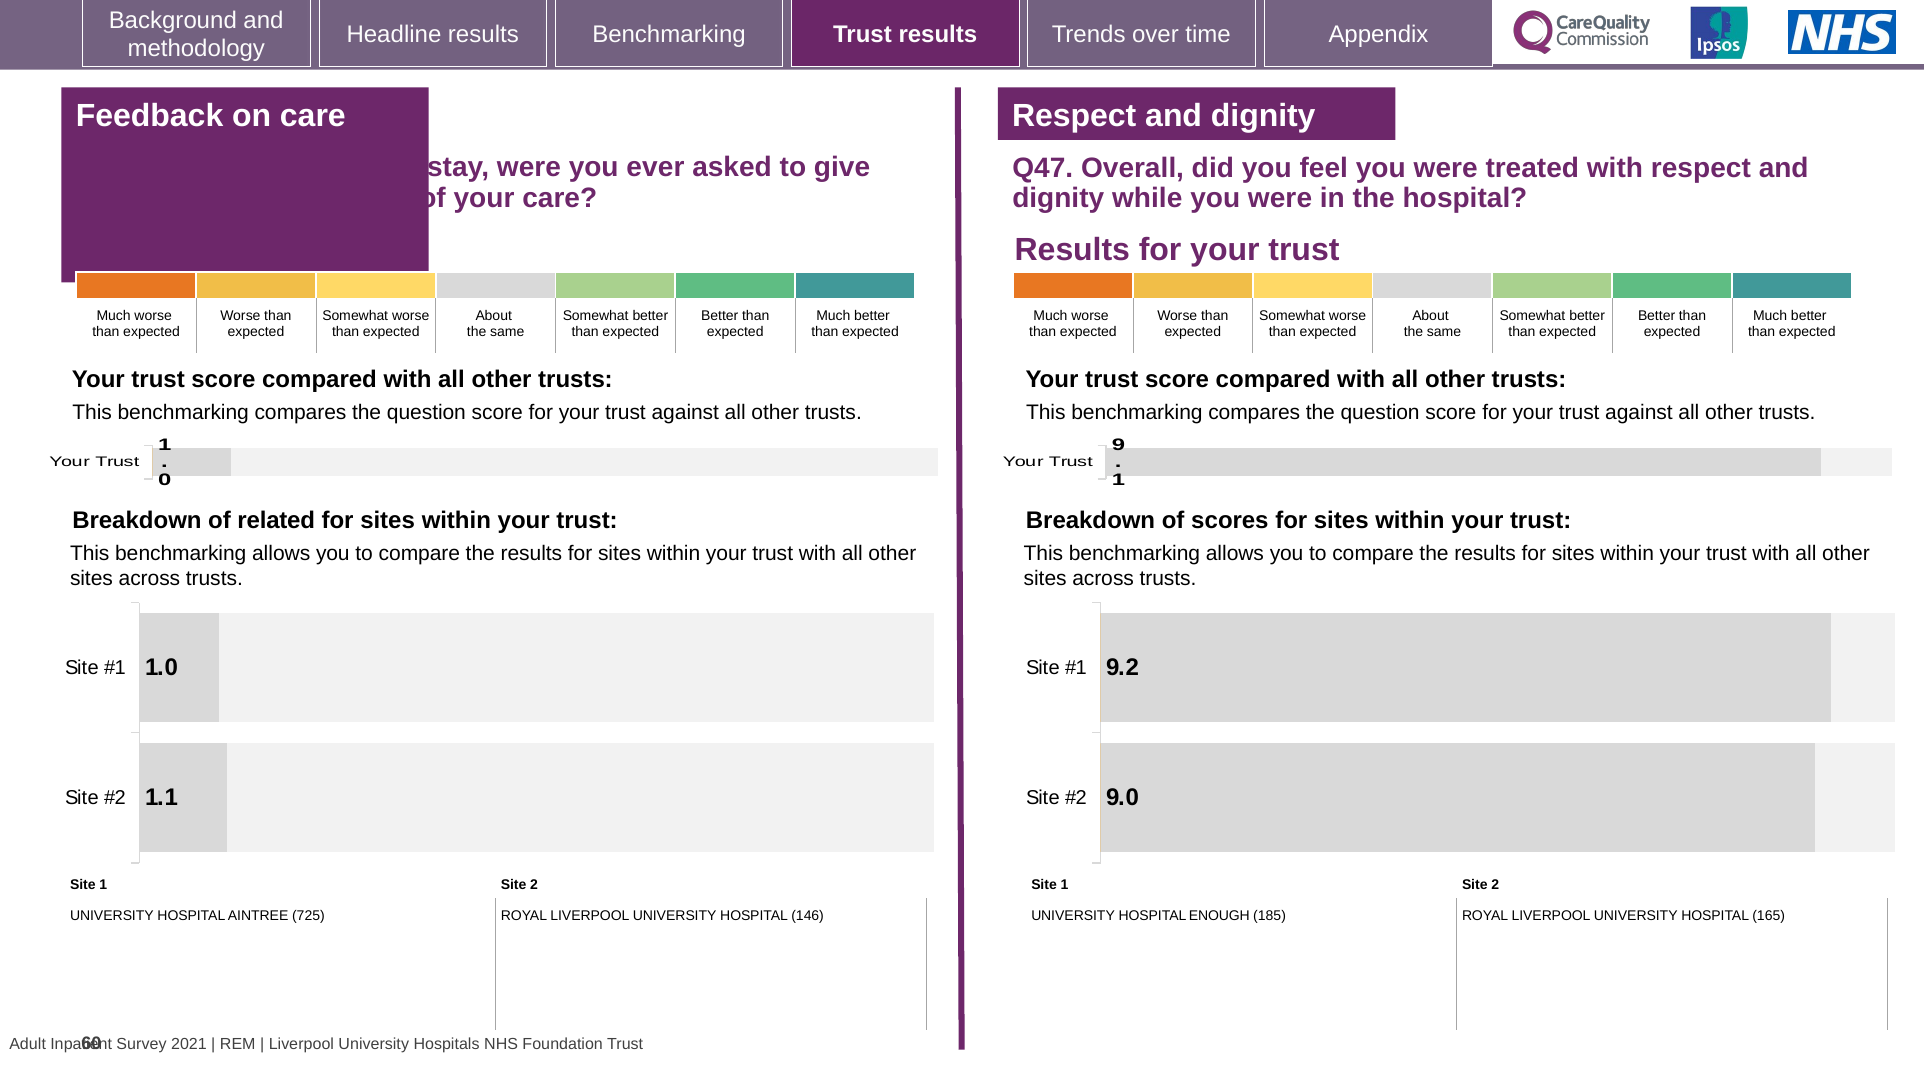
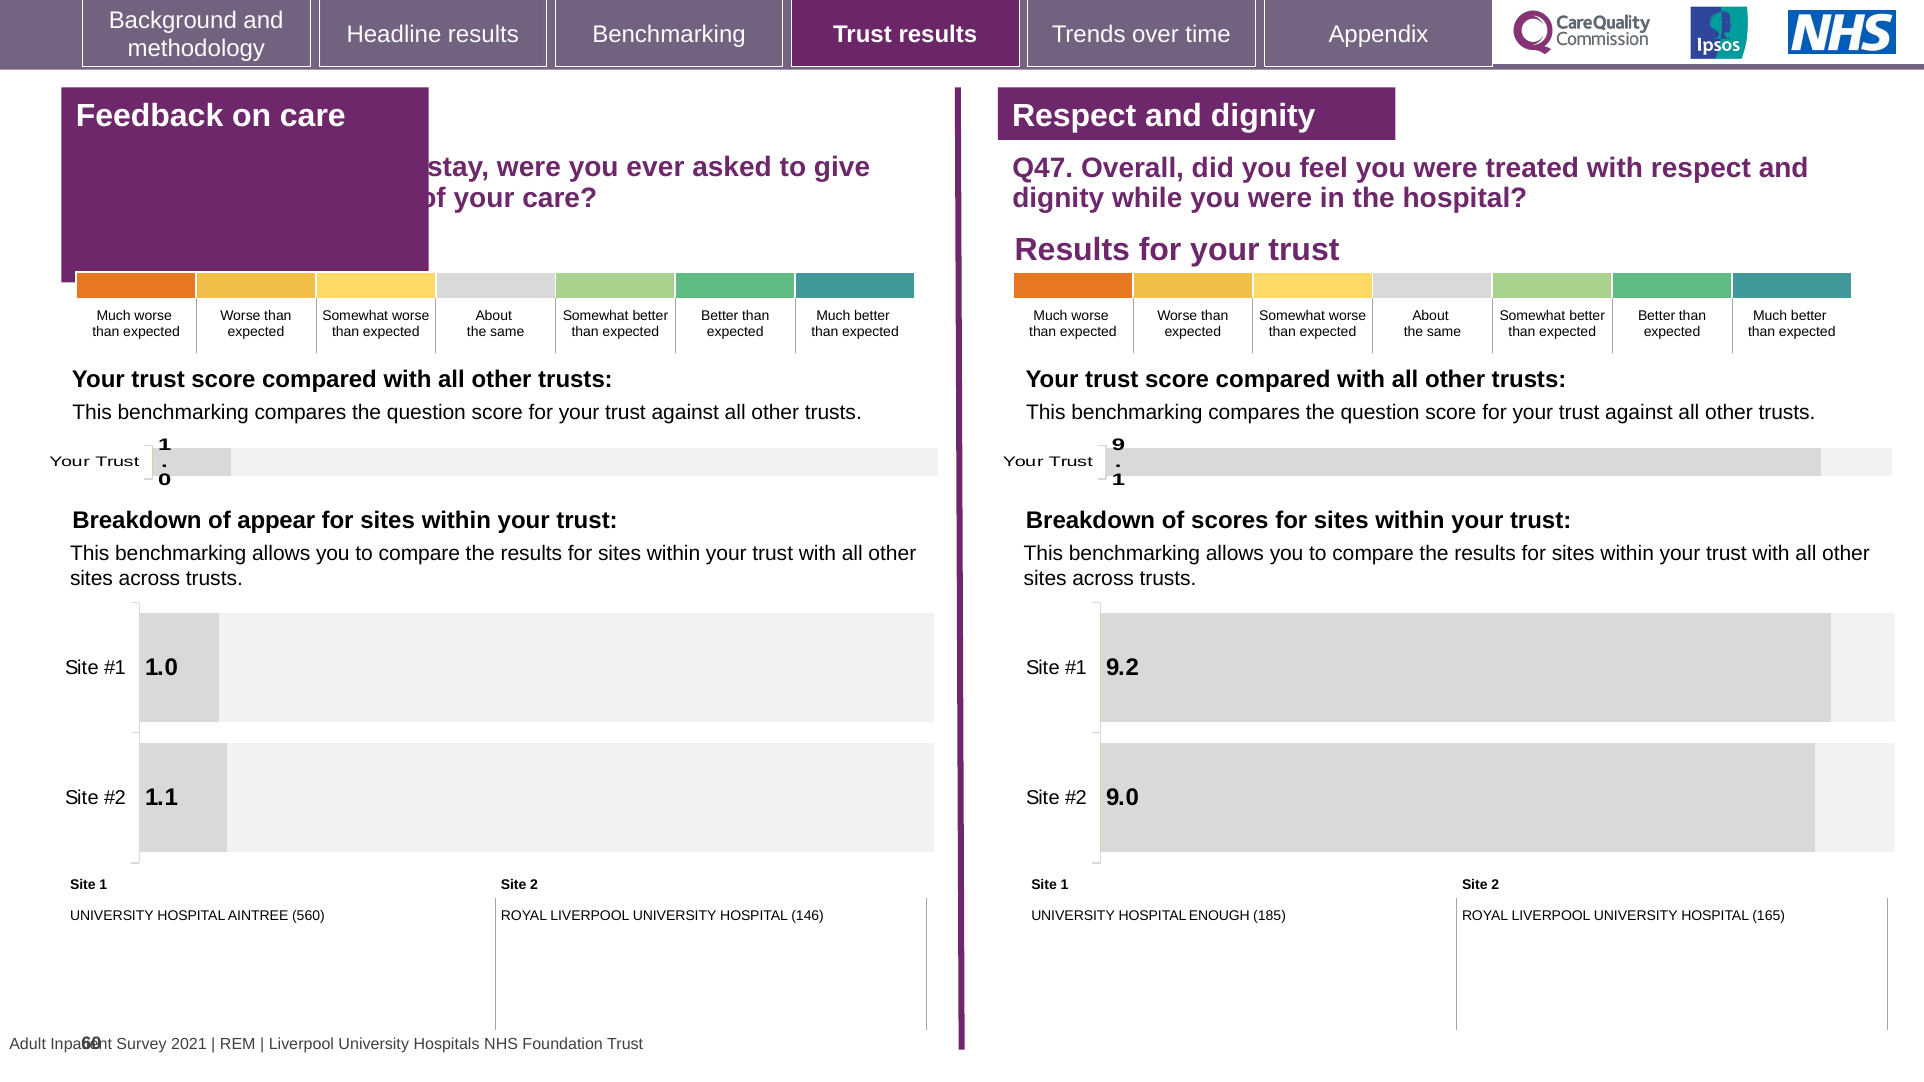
related: related -> appear
725: 725 -> 560
